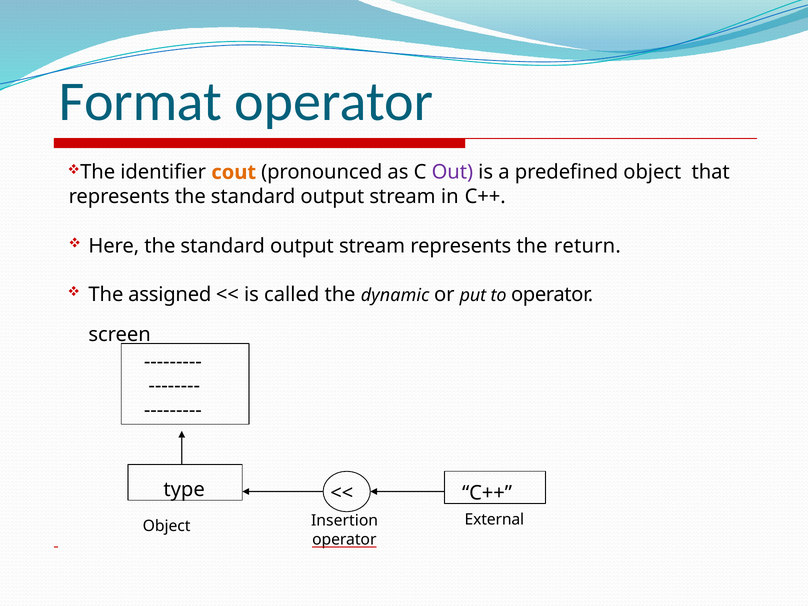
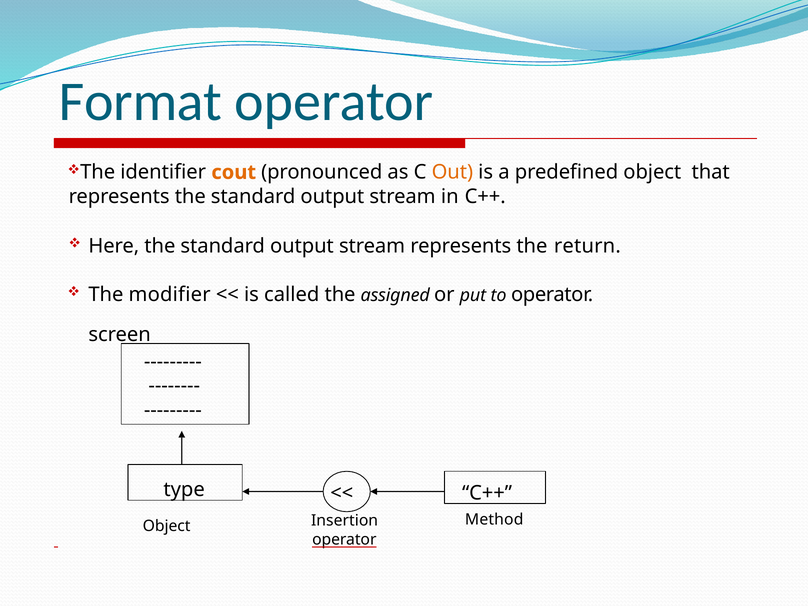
Out colour: purple -> orange
assigned: assigned -> modifier
dynamic: dynamic -> assigned
External: External -> Method
